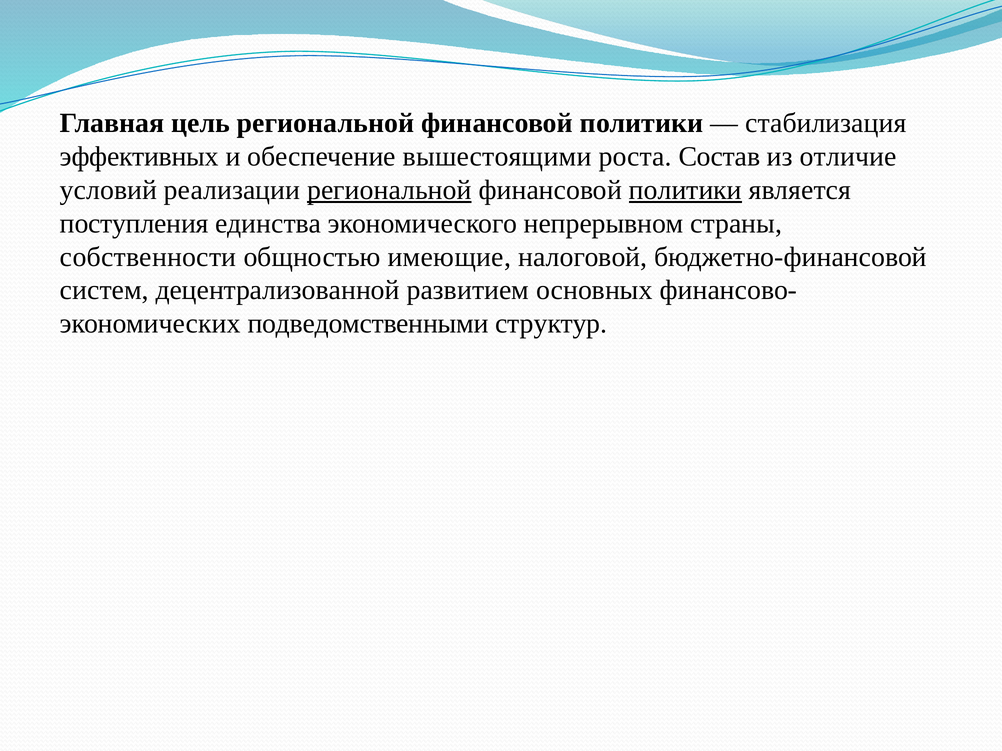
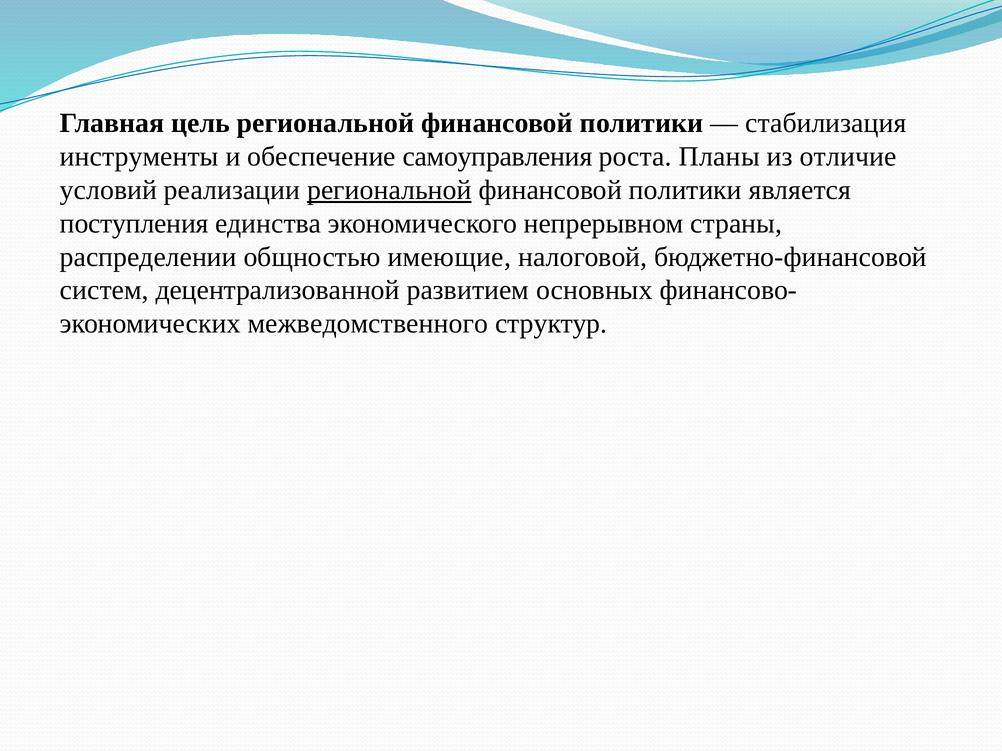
эффективных: эффективных -> инструменты
вышестоящими: вышестоящими -> самоуправления
Состав: Состав -> Планы
политики at (685, 190) underline: present -> none
собственности: собственности -> распределении
подведомственными: подведомственными -> межведомственного
